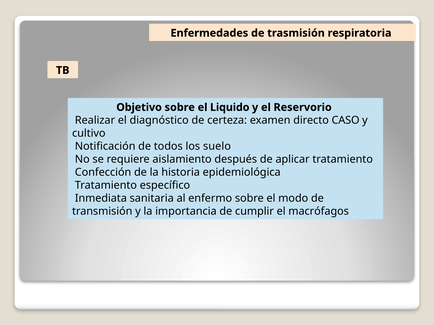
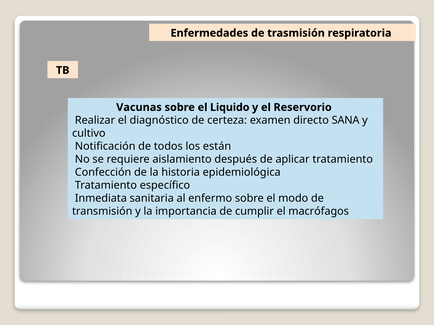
Objetivo: Objetivo -> Vacunas
CASO: CASO -> SANA
suelo: suelo -> están
